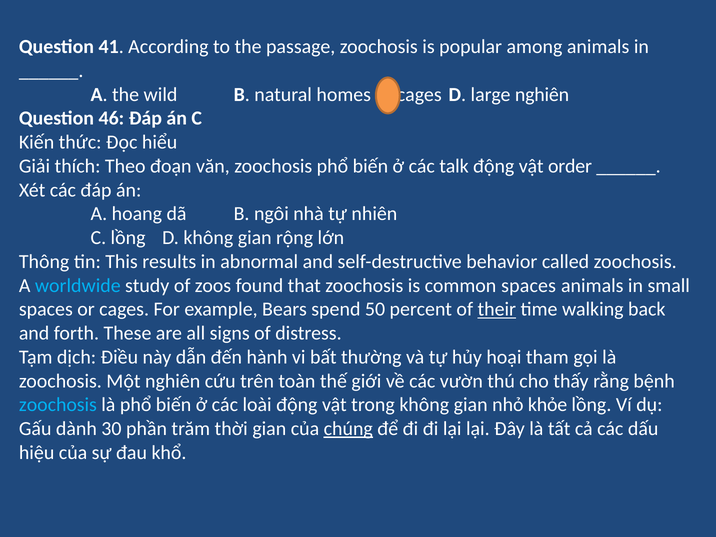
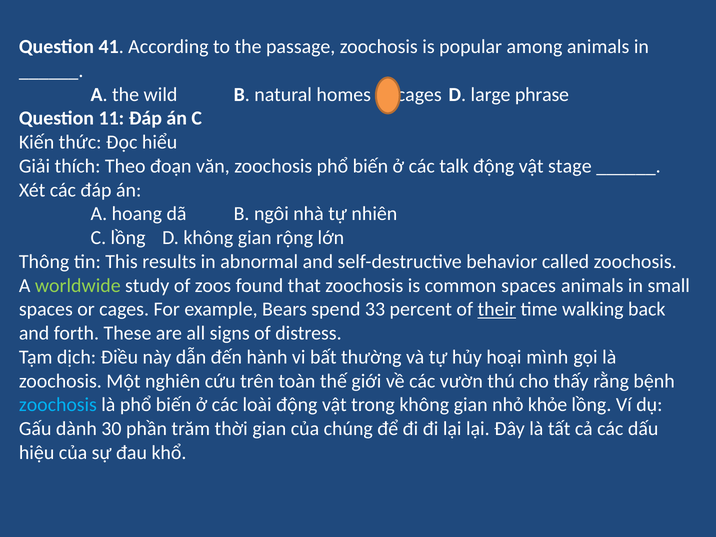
large nghiên: nghiên -> phrase
46: 46 -> 11
order: order -> stage
worldwide colour: light blue -> light green
50: 50 -> 33
tham: tham -> mình
chúng underline: present -> none
